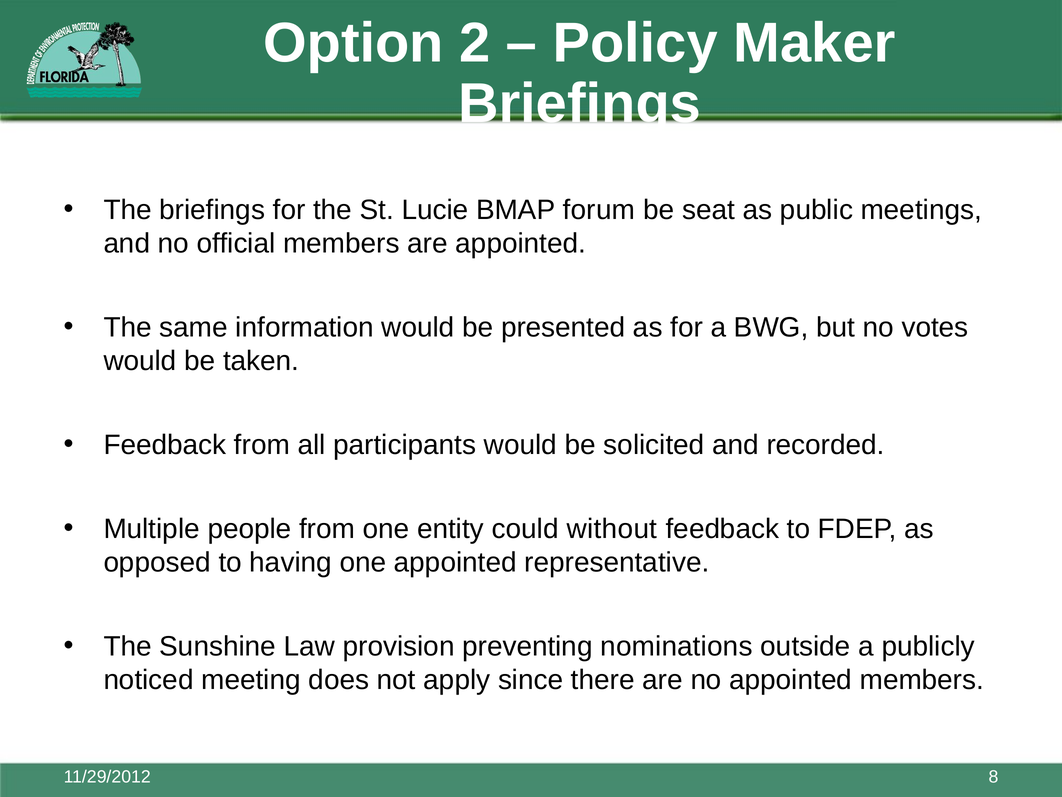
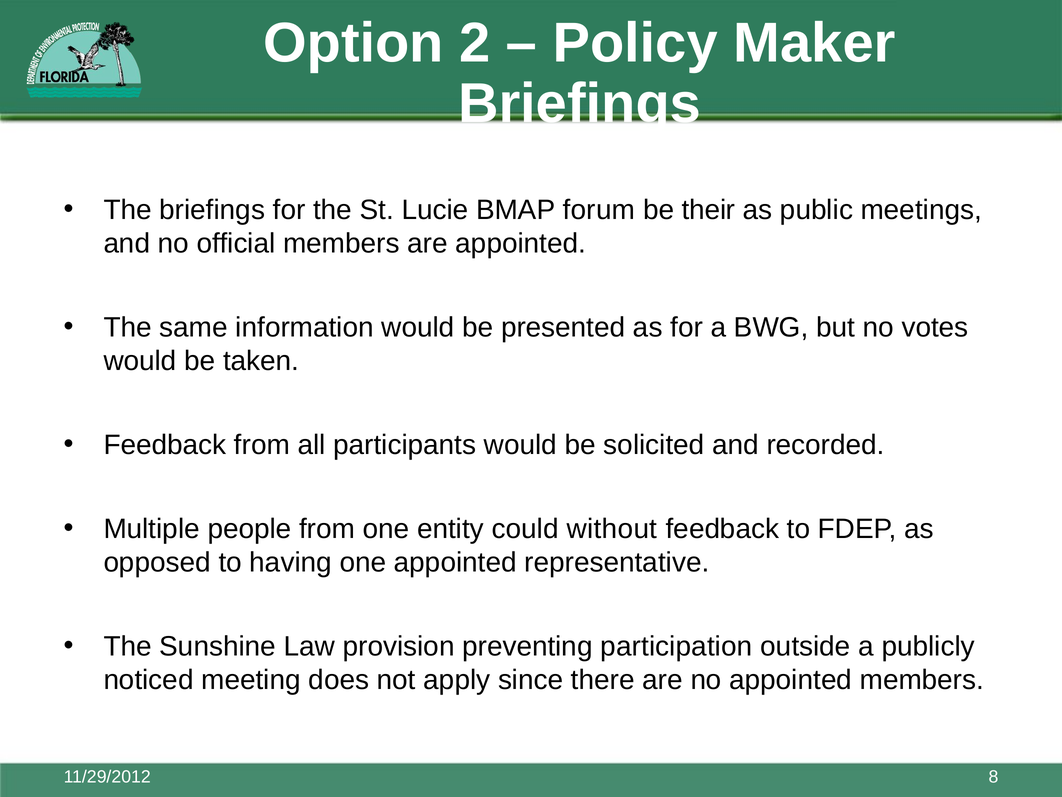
seat: seat -> their
nominations: nominations -> participation
